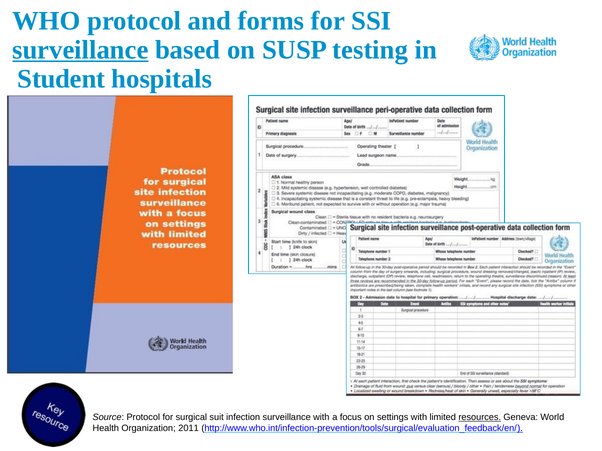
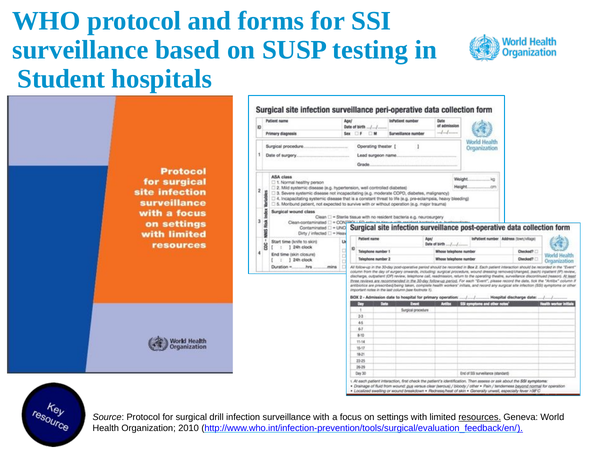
surveillance at (80, 50) underline: present -> none
suit: suit -> drill
2011: 2011 -> 2010
